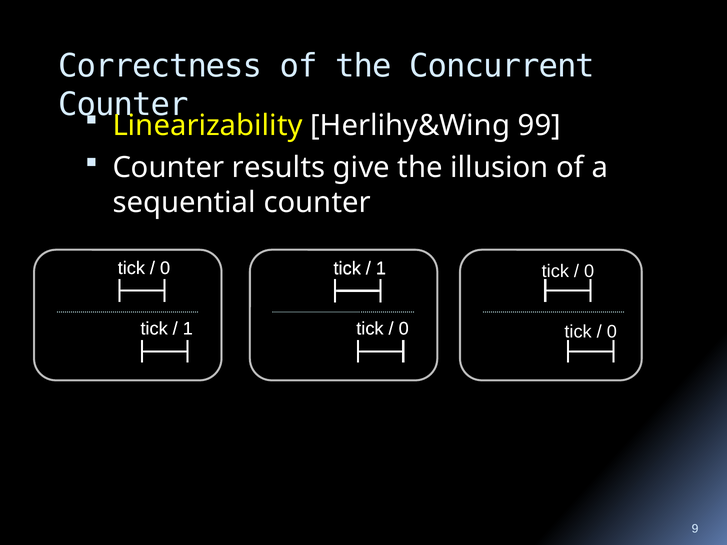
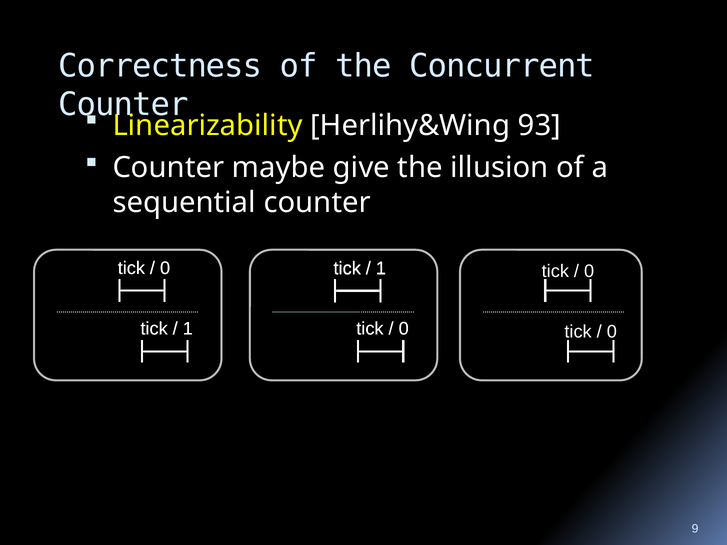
99: 99 -> 93
results: results -> maybe
